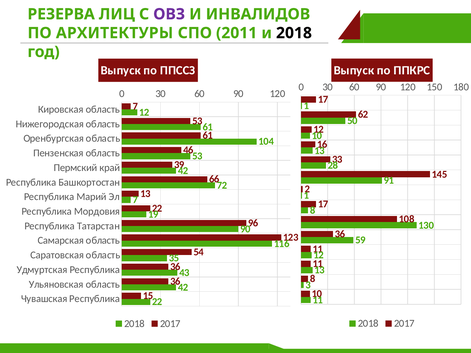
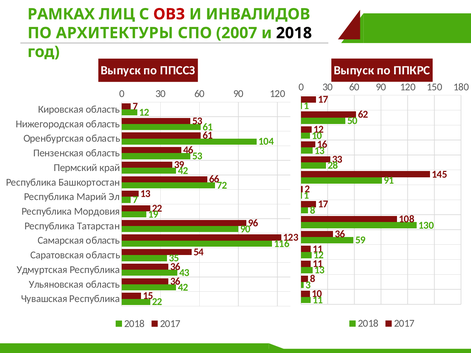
РЕЗЕРВА: РЕЗЕРВА -> РАМКАХ
ОВЗ colour: purple -> red
2011: 2011 -> 2007
